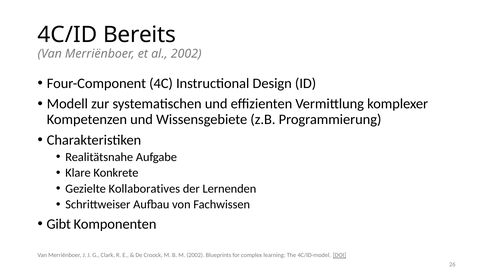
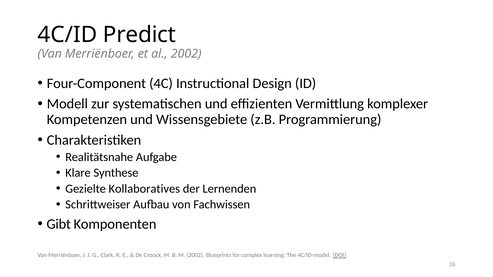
Bereits: Bereits -> Predict
Konkrete: Konkrete -> Synthese
